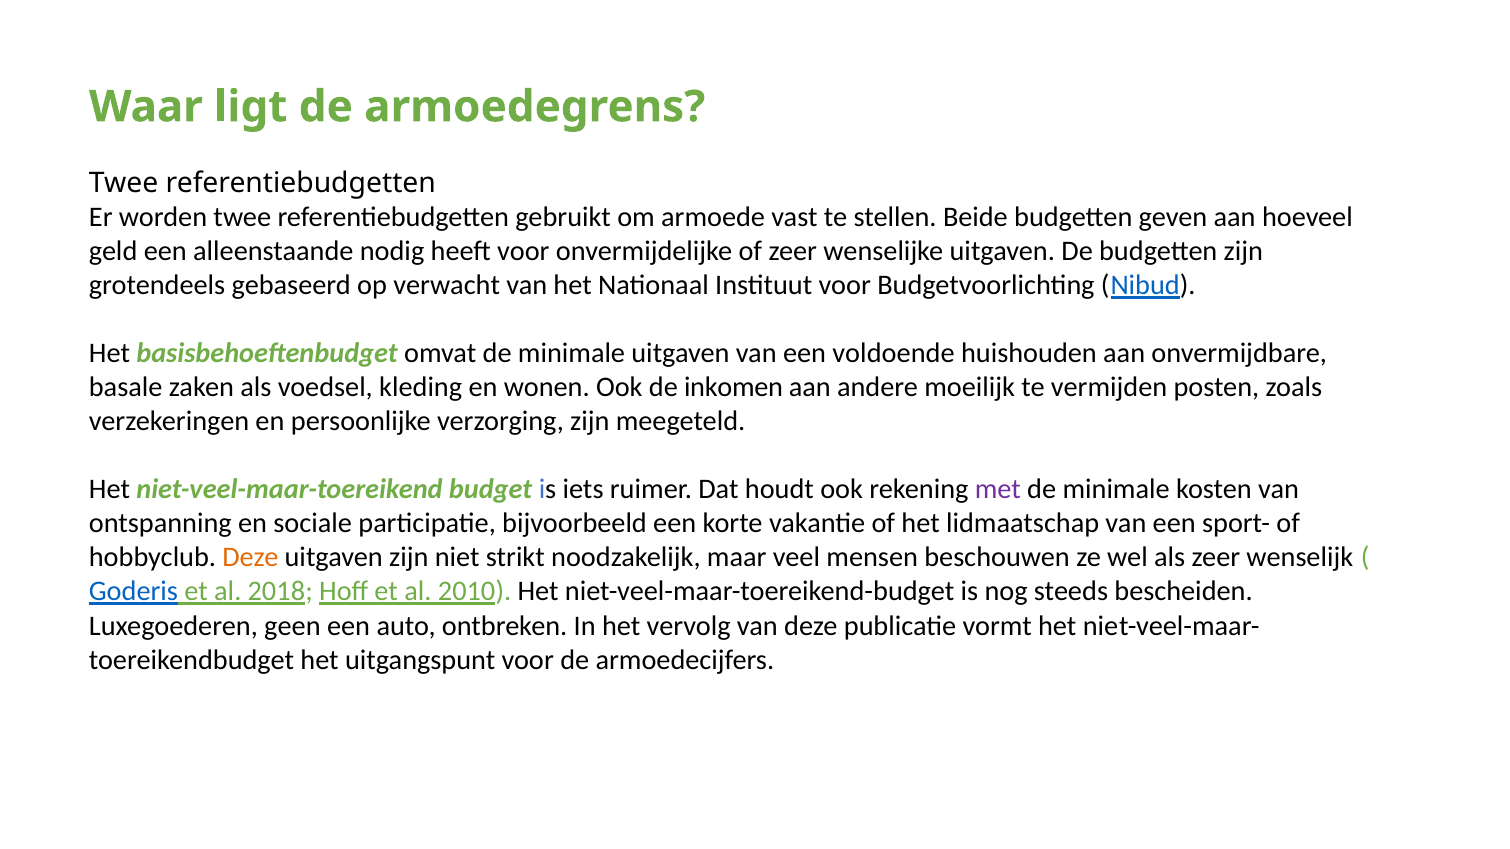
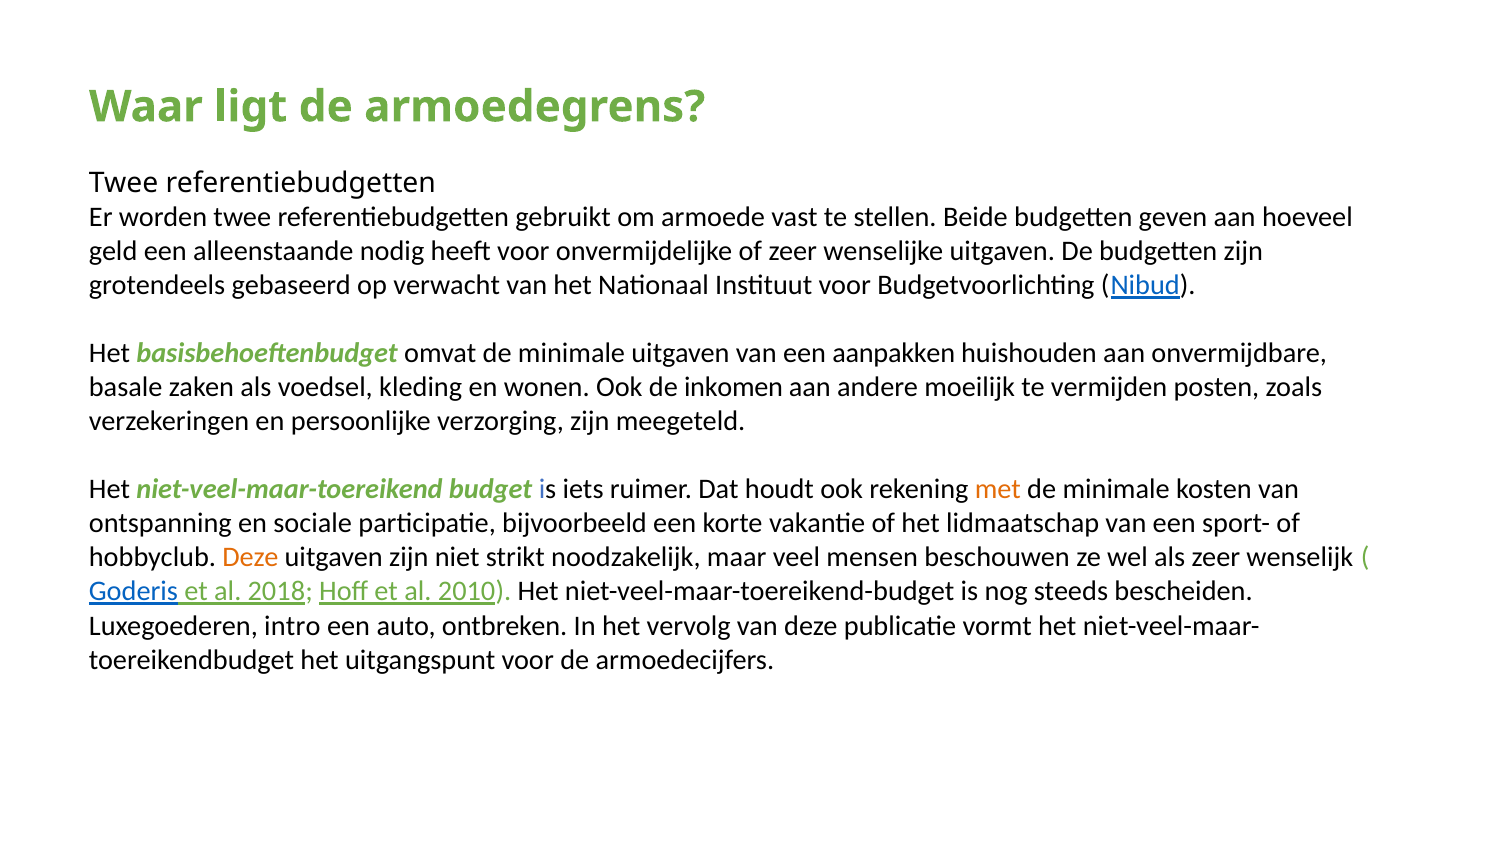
voldoende: voldoende -> aanpakken
met colour: purple -> orange
geen: geen -> intro
